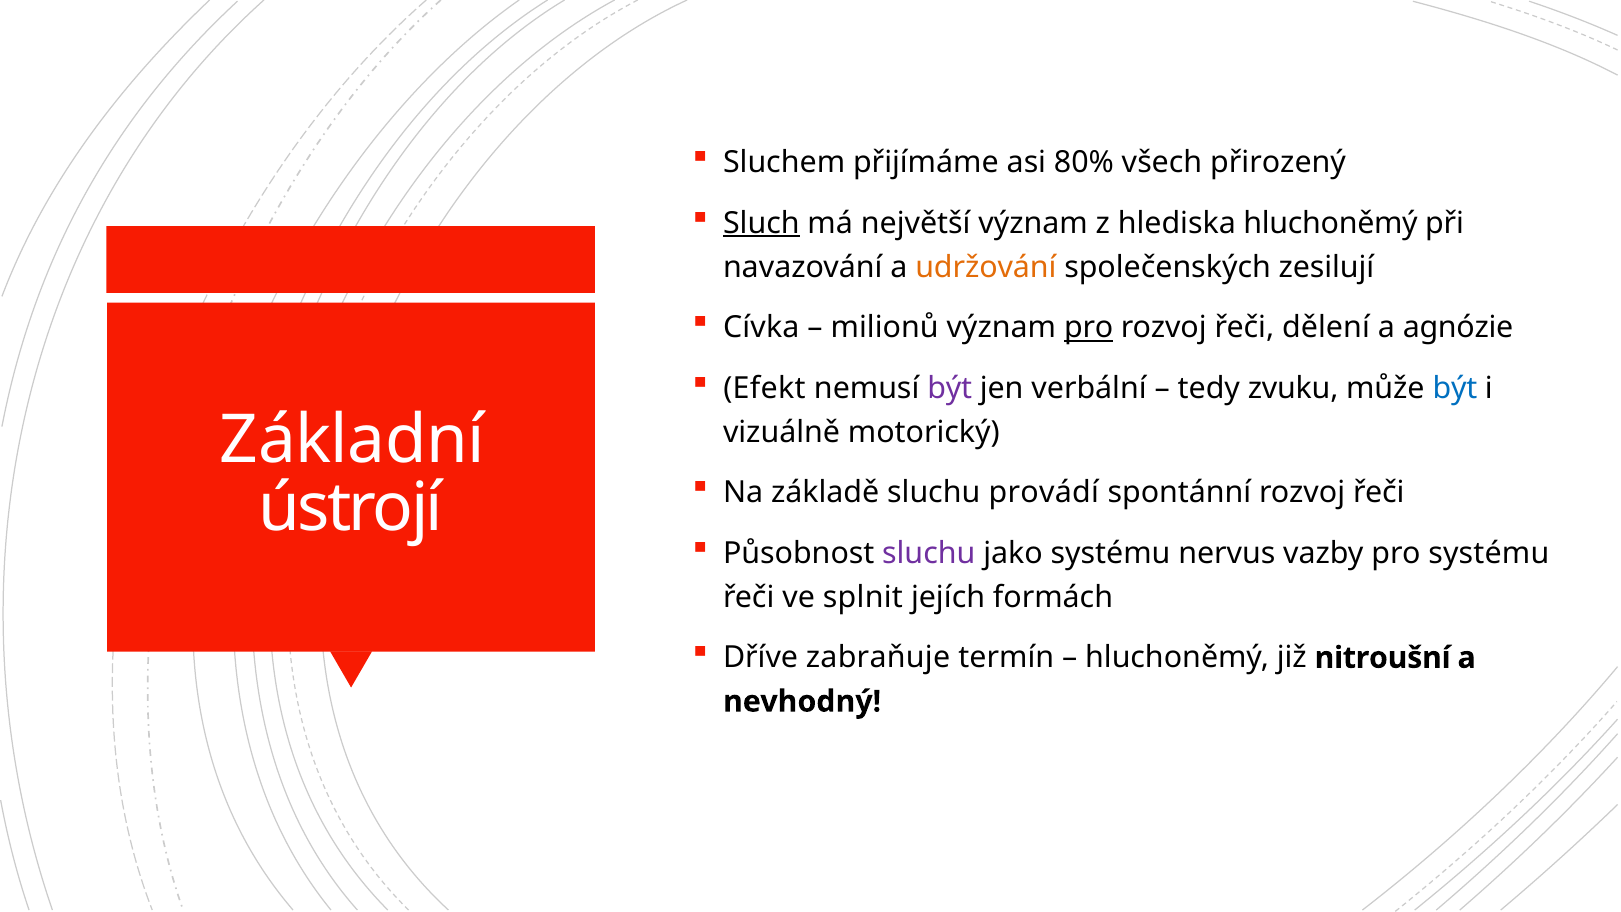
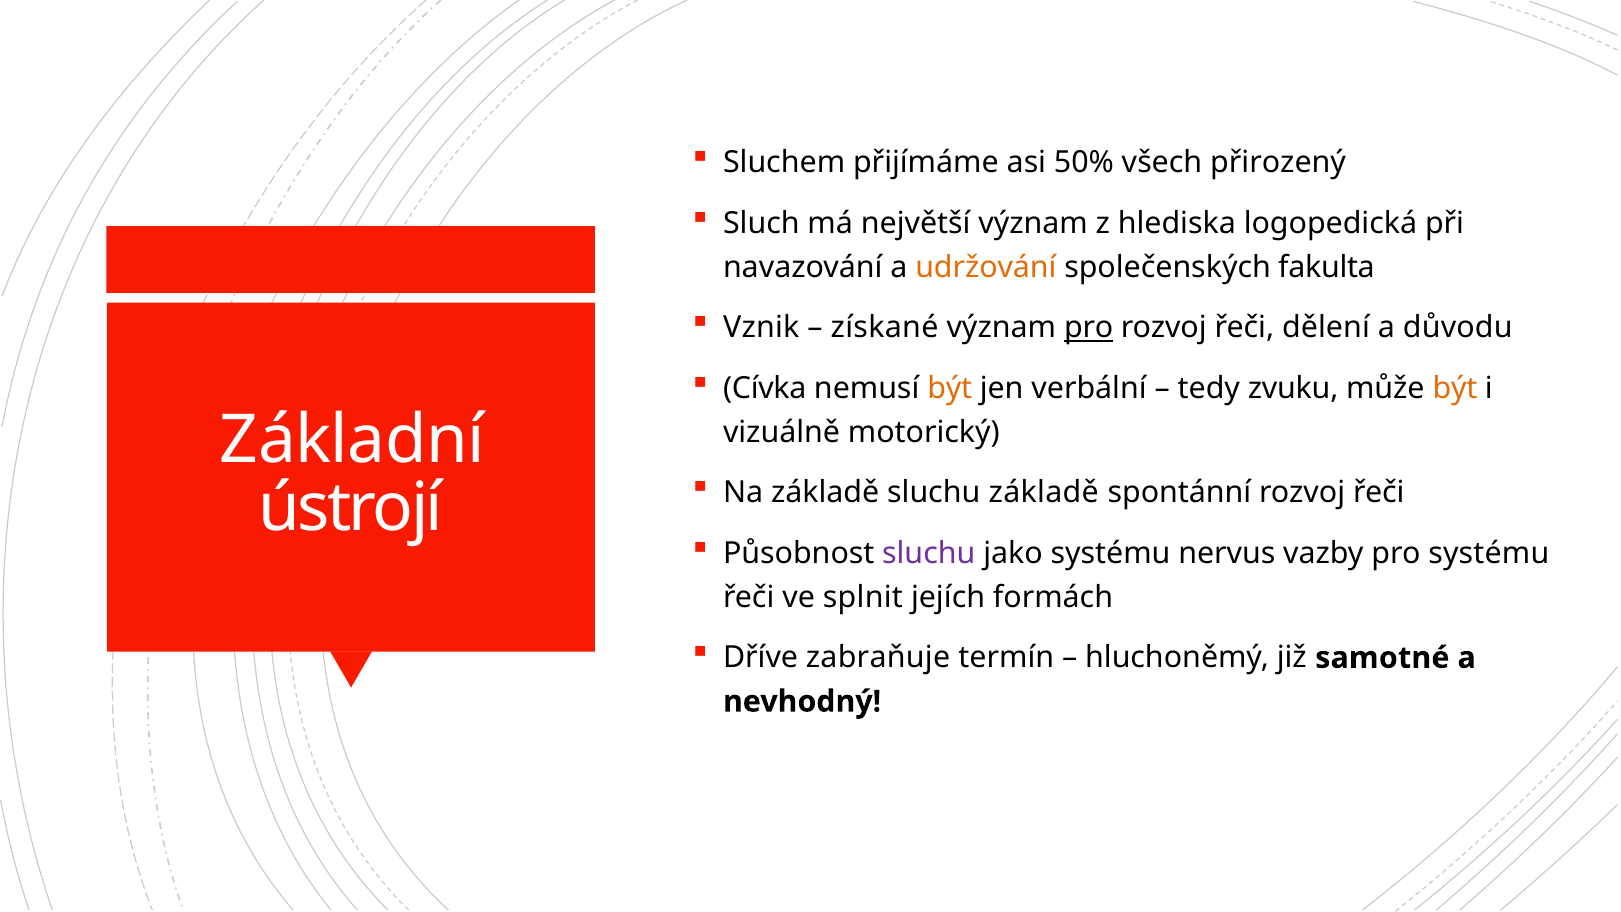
80%: 80% -> 50%
Sluch underline: present -> none
hlediska hluchoněmý: hluchoněmý -> logopedická
zesilují: zesilují -> fakulta
Cívka: Cívka -> Vznik
milionů: milionů -> získané
agnózie: agnózie -> důvodu
Efekt: Efekt -> Cívka
být at (950, 388) colour: purple -> orange
být at (1455, 388) colour: blue -> orange
sluchu provádí: provádí -> základě
nitroušní: nitroušní -> samotné
